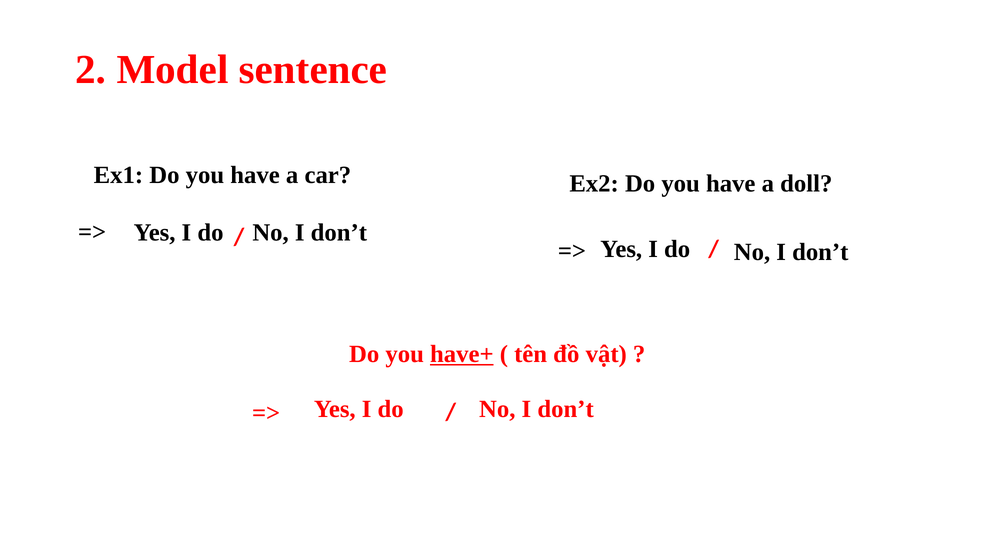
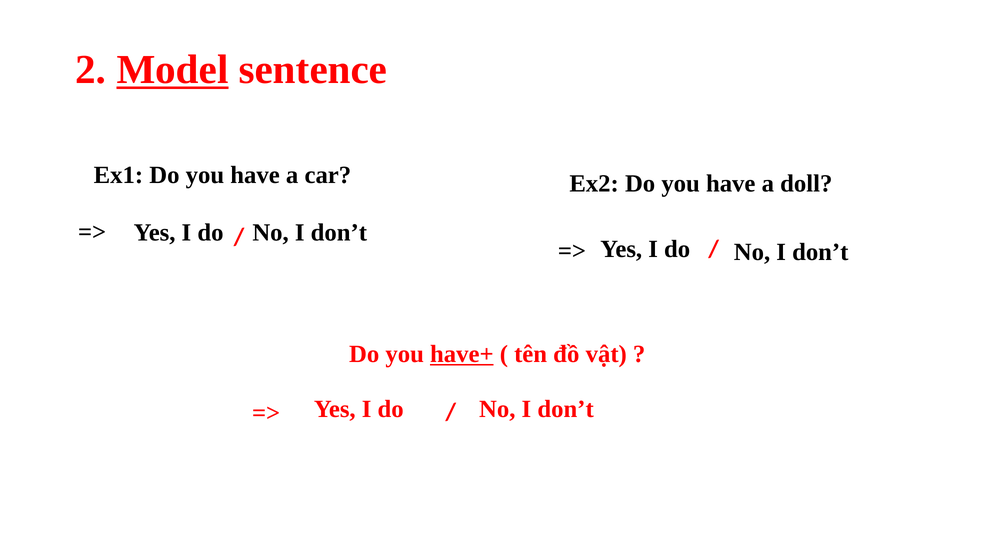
Model underline: none -> present
